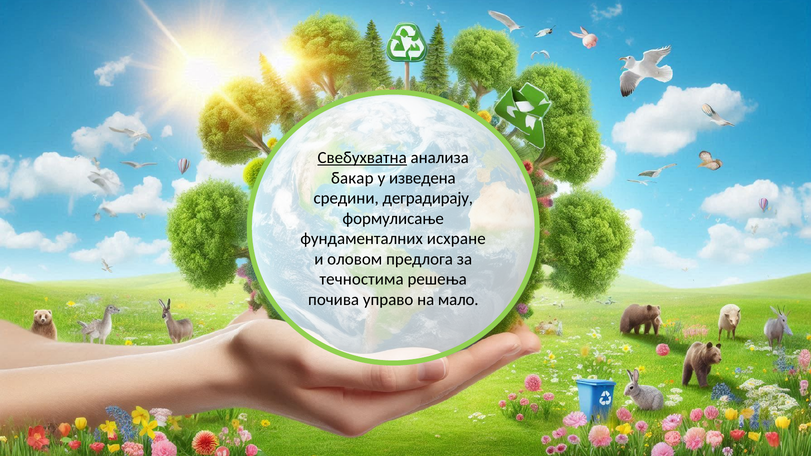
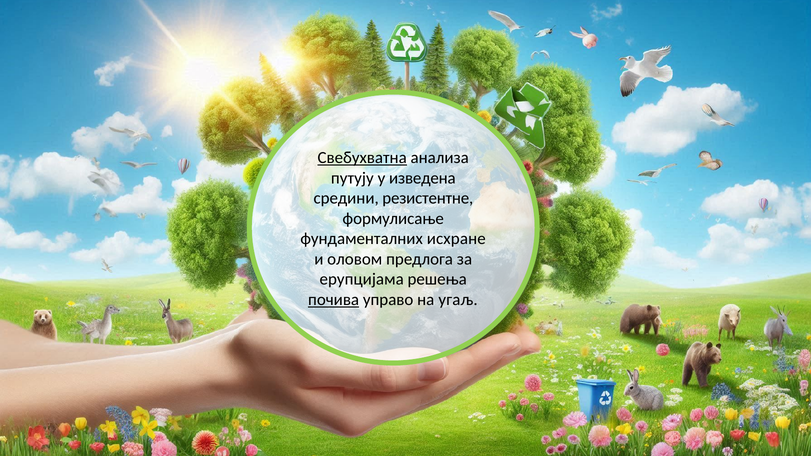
бакар: бакар -> путују
деградирају: деградирају -> резистентне
течностима: течностима -> ерупцијама
почива underline: none -> present
мало: мало -> угаљ
